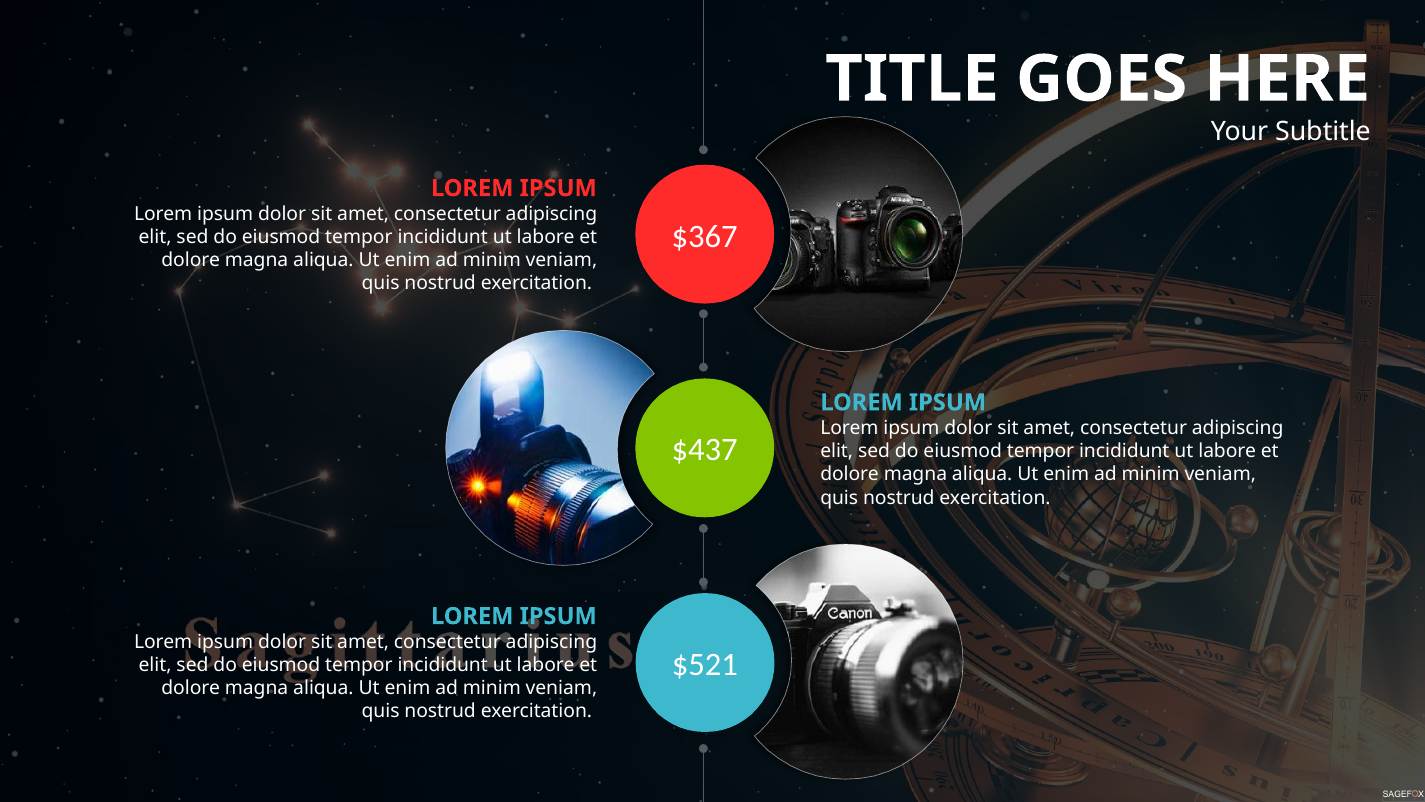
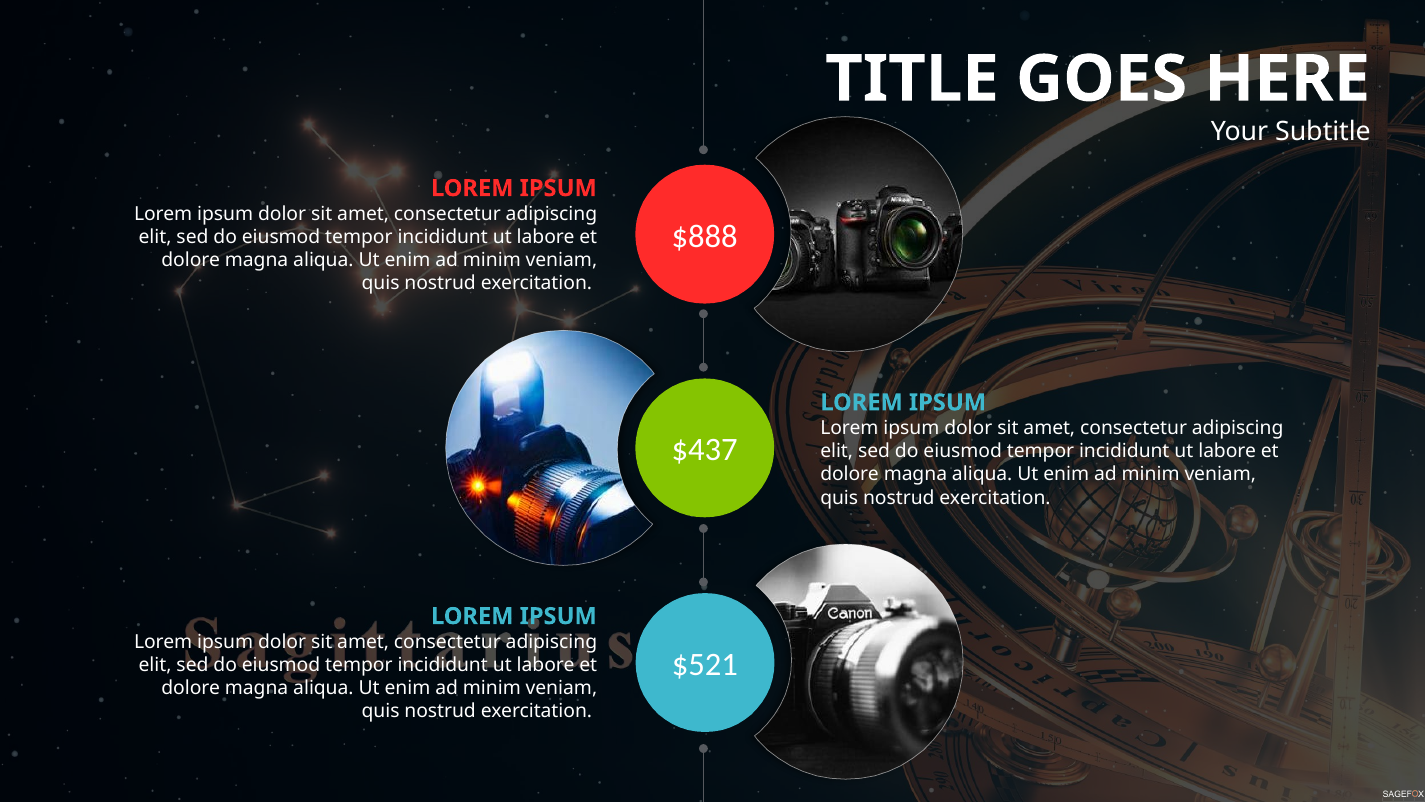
$367: $367 -> $888
